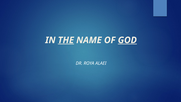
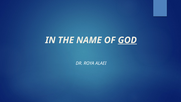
THE underline: present -> none
